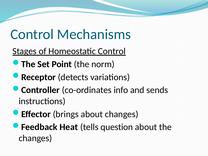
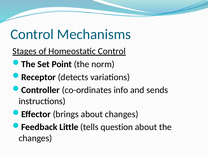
Heat: Heat -> Little
